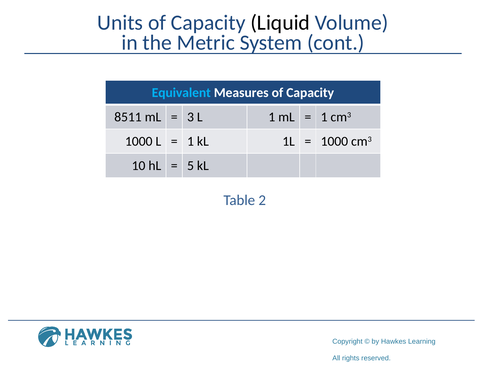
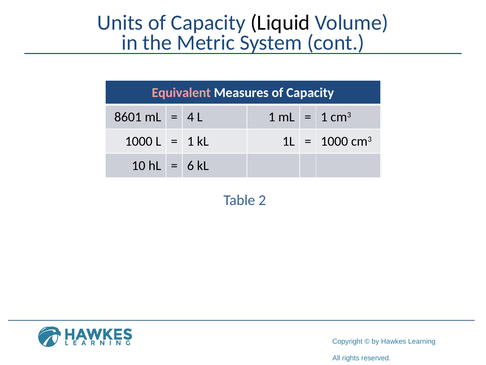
Equivalent colour: light blue -> pink
8511: 8511 -> 8601
3: 3 -> 4
5: 5 -> 6
